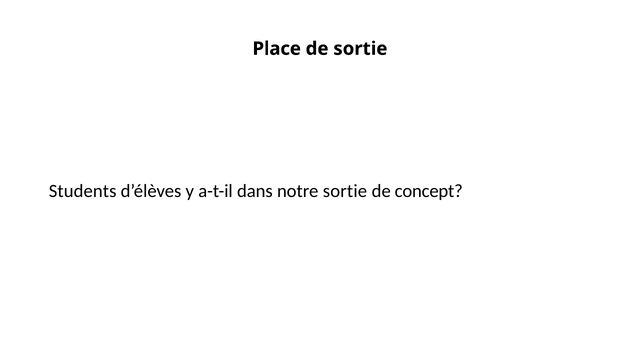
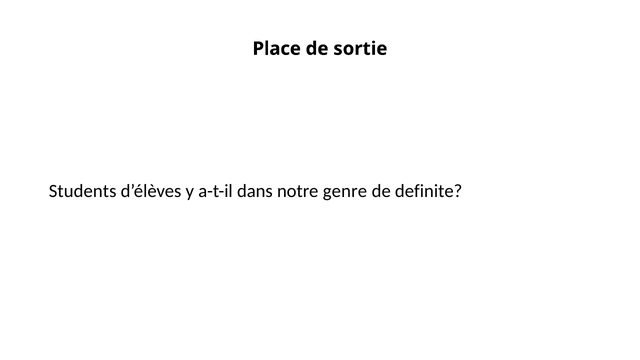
notre sortie: sortie -> genre
concept: concept -> definite
